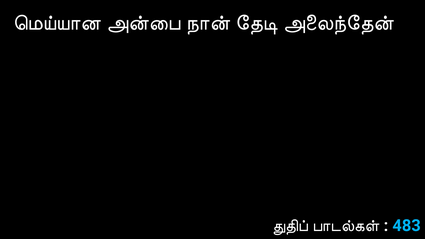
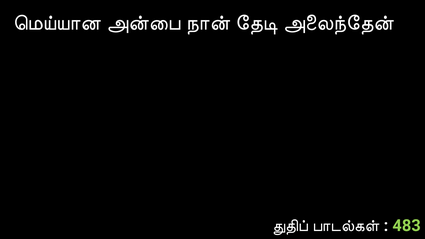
483 colour: light blue -> light green
